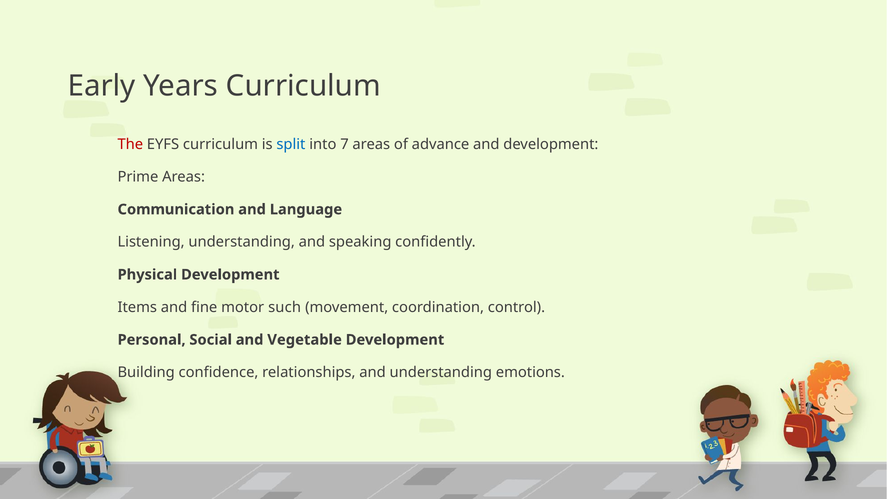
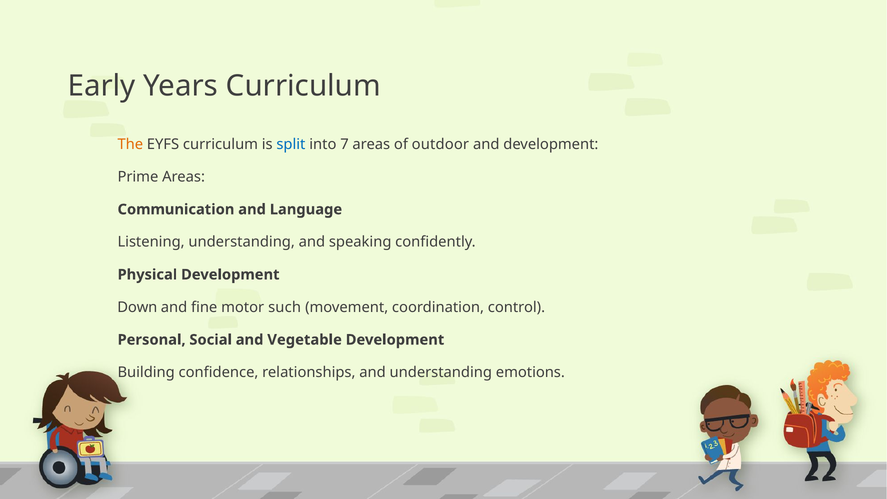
The colour: red -> orange
advance: advance -> outdoor
Items: Items -> Down
